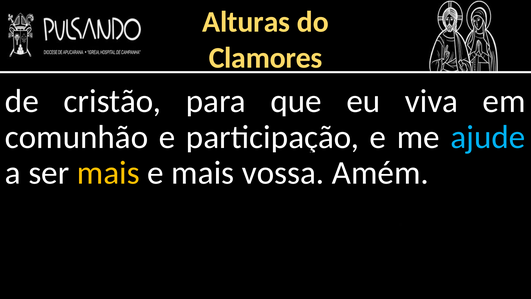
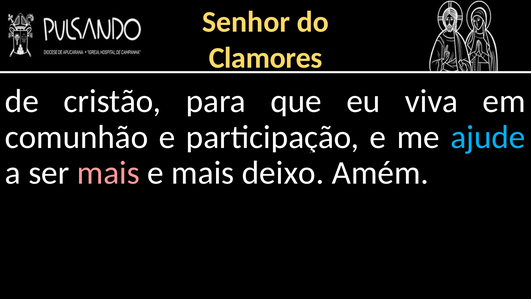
Alturas: Alturas -> Senhor
mais at (108, 173) colour: yellow -> pink
vossa: vossa -> deixo
